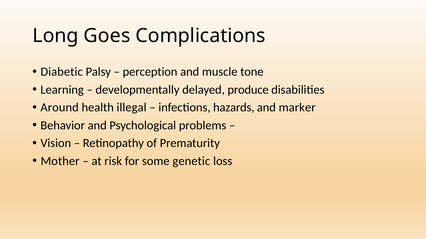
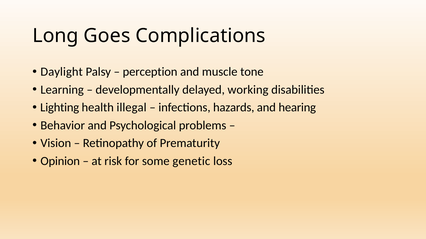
Diabetic: Diabetic -> Daylight
produce: produce -> working
Around: Around -> Lighting
marker: marker -> hearing
Mother: Mother -> Opinion
